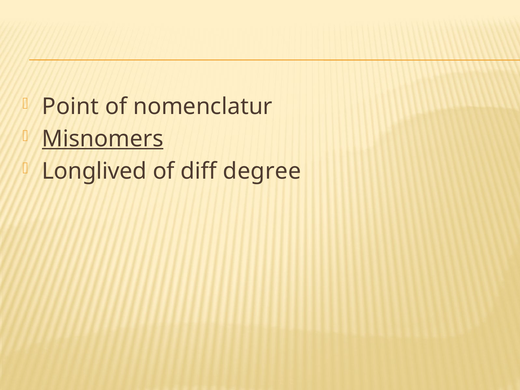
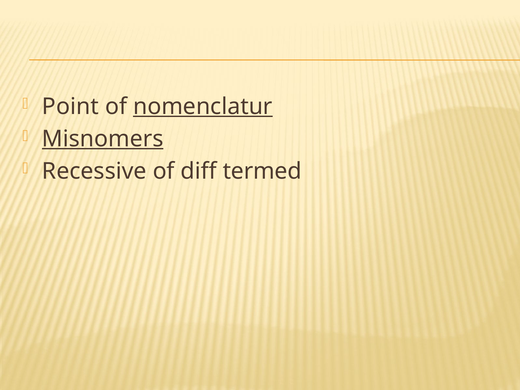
nomenclatur underline: none -> present
Longlived: Longlived -> Recessive
degree: degree -> termed
